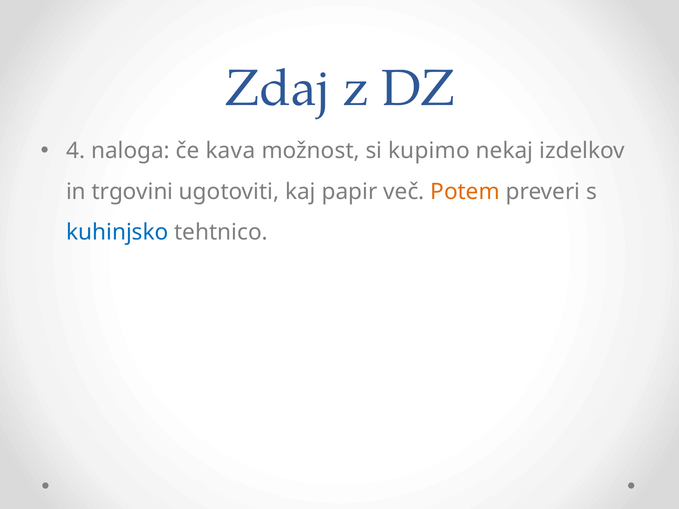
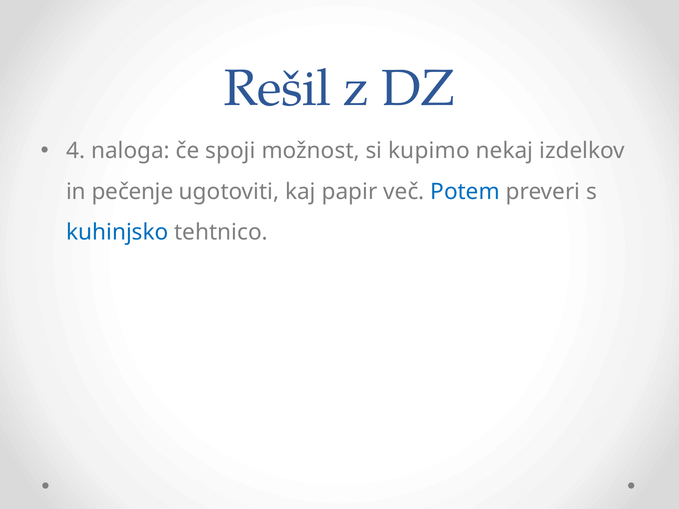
Zdaj: Zdaj -> Rešil
kava: kava -> spoji
trgovini: trgovini -> pečenje
Potem colour: orange -> blue
